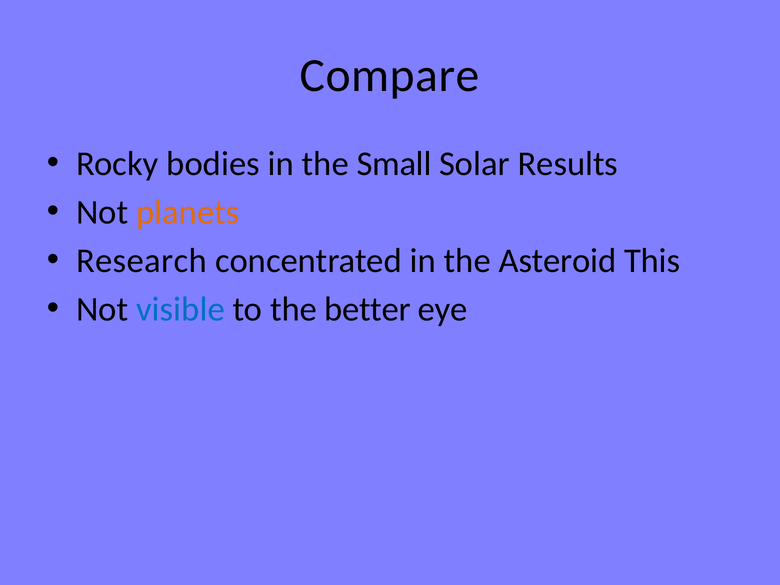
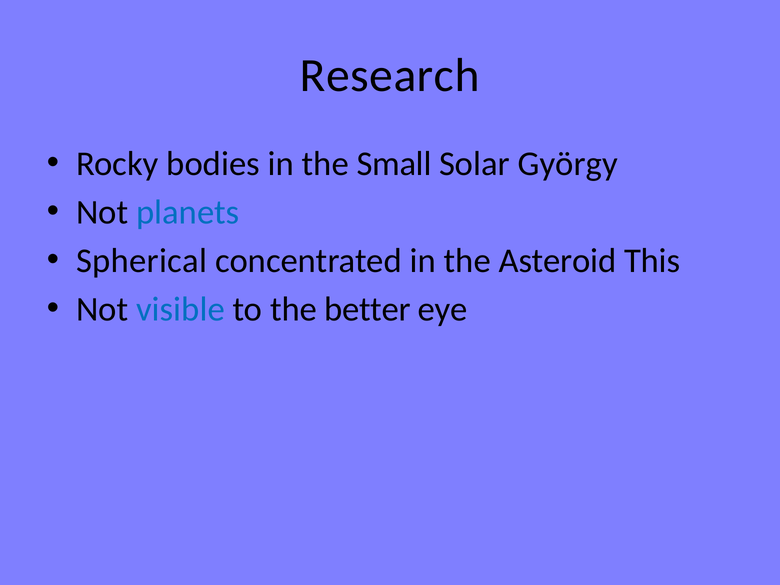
Compare: Compare -> Research
Results: Results -> György
planets colour: orange -> blue
Research: Research -> Spherical
